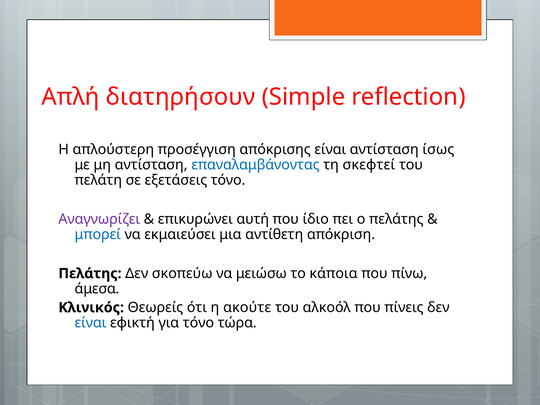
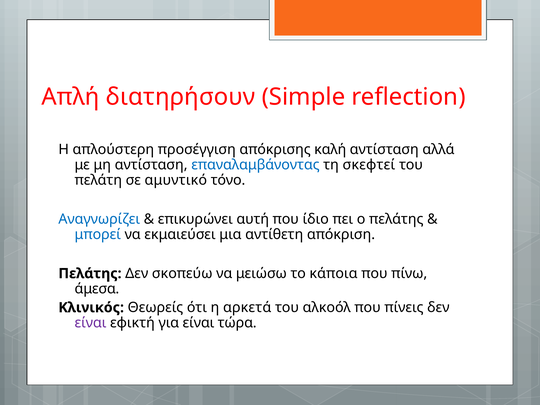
απόκρισης είναι: είναι -> καλή
ίσως: ίσως -> αλλά
εξετάσεις: εξετάσεις -> αμυντικό
Αναγνωρίζει colour: purple -> blue
ακούτε: ακούτε -> αρκετά
είναι at (90, 323) colour: blue -> purple
για τόνο: τόνο -> είναι
